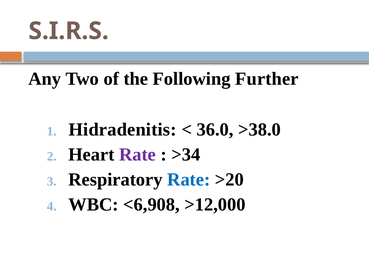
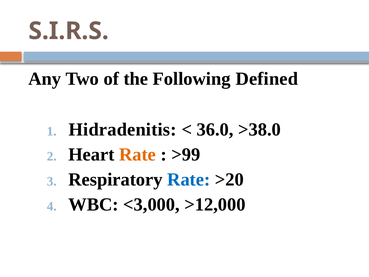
Further: Further -> Defined
Rate at (137, 154) colour: purple -> orange
>34: >34 -> >99
<6,908: <6,908 -> <3,000
